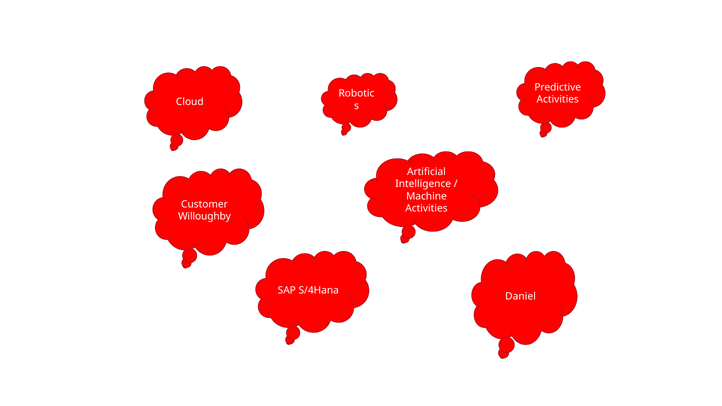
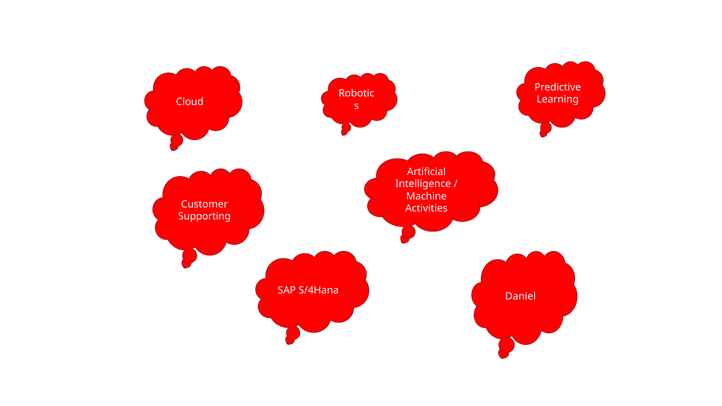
Activities at (558, 100): Activities -> Learning
Willoughby: Willoughby -> Supporting
